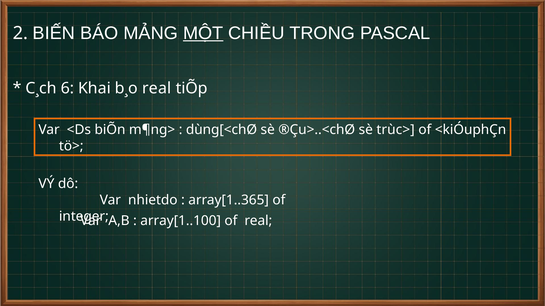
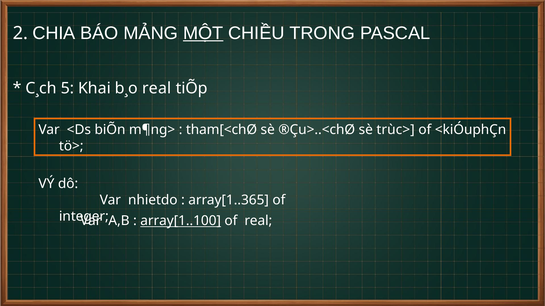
BIẾN: BIẾN -> CHIA
6: 6 -> 5
dùng[<chØ: dùng[<chØ -> tham[<chØ
array[1..100 underline: none -> present
